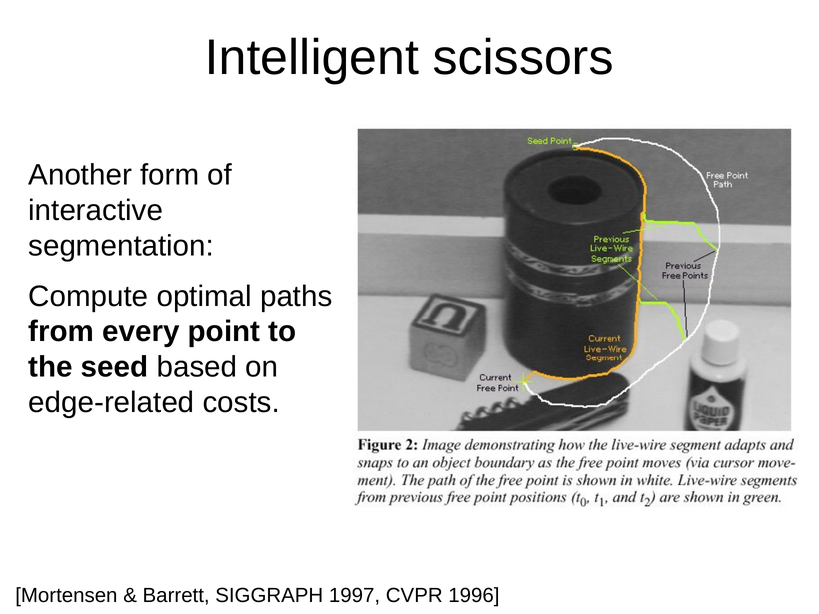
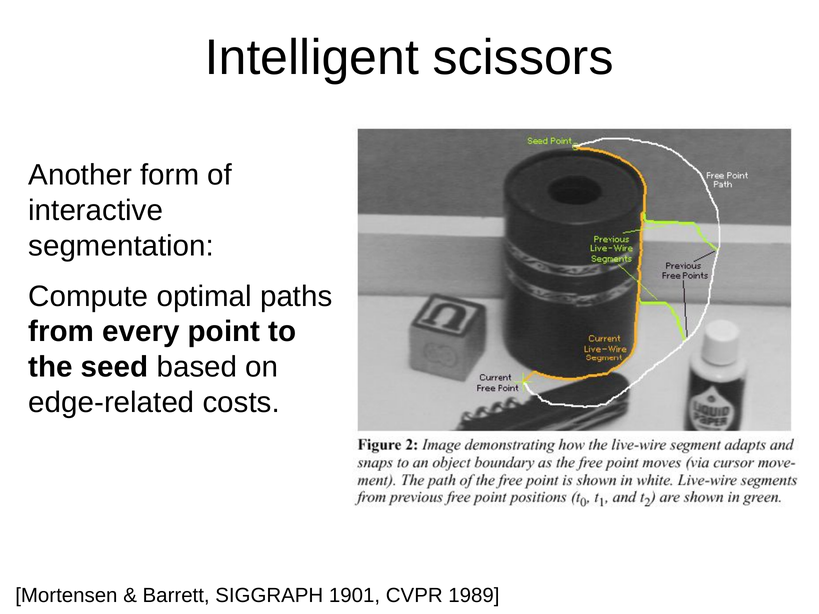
1997: 1997 -> 1901
1996: 1996 -> 1989
